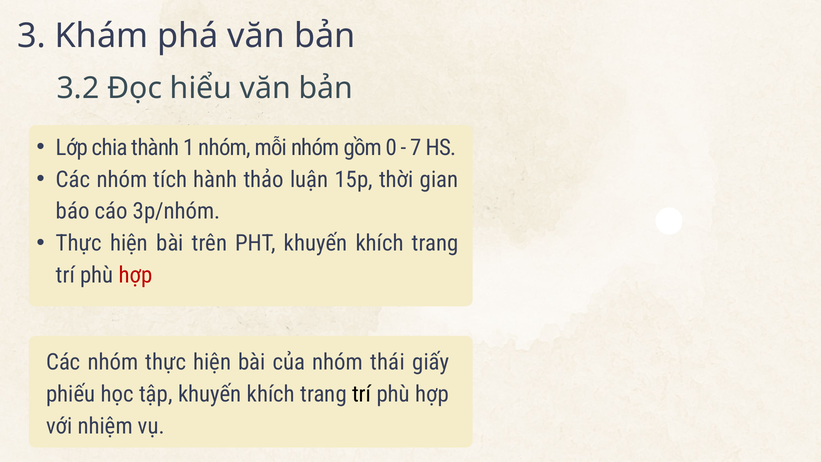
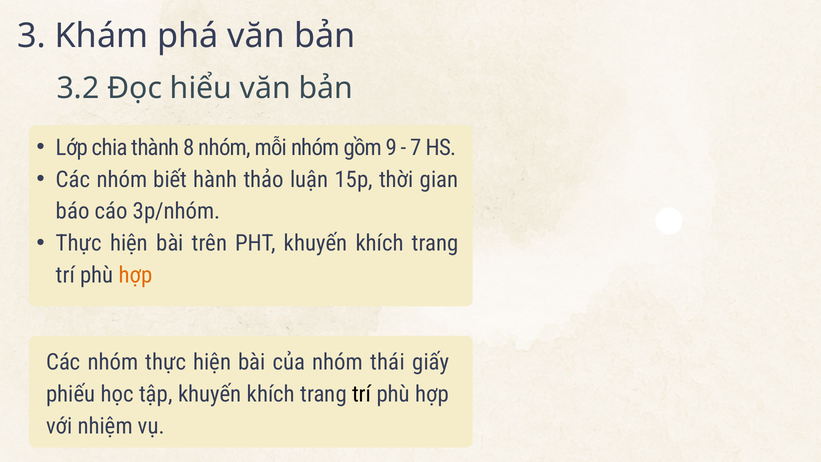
1: 1 -> 8
0: 0 -> 9
tích: tích -> biết
hợp at (135, 275) colour: red -> orange
